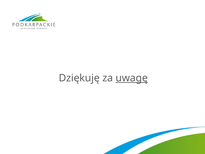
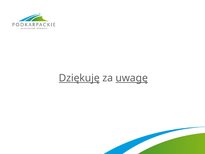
Dziękuję at (79, 78) underline: none -> present
